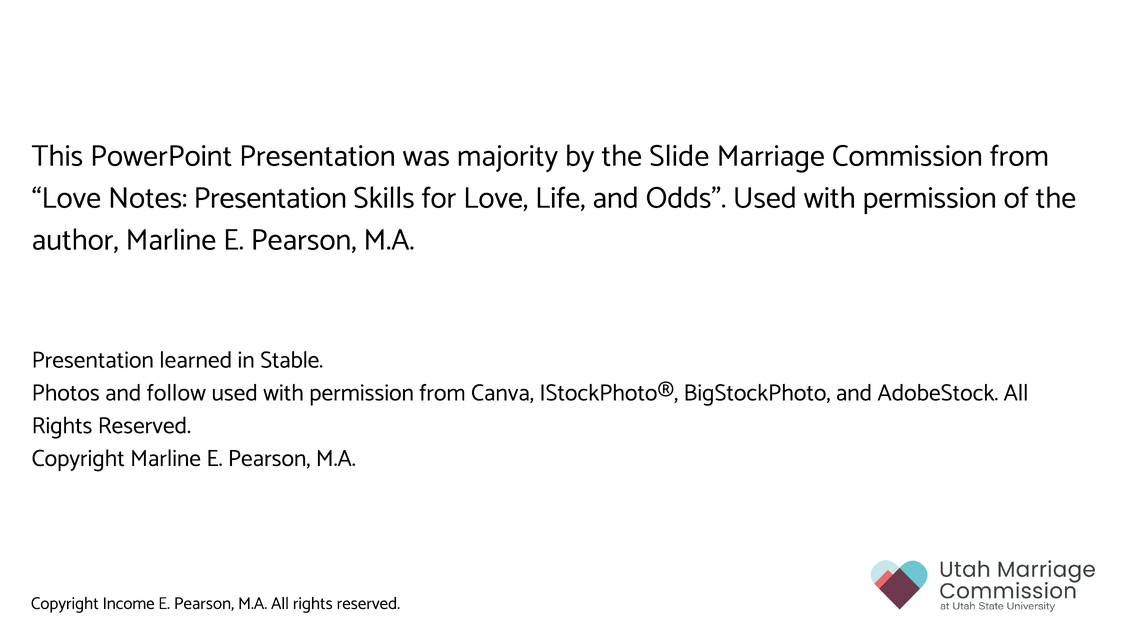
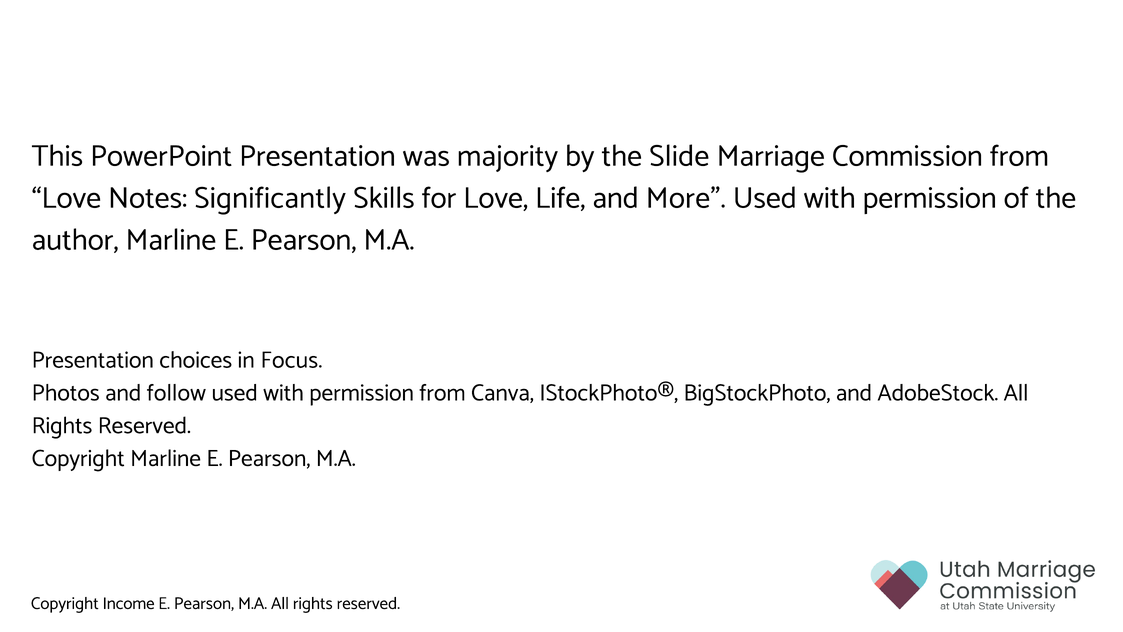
Notes Presentation: Presentation -> Significantly
Odds: Odds -> More
learned: learned -> choices
Stable: Stable -> Focus
